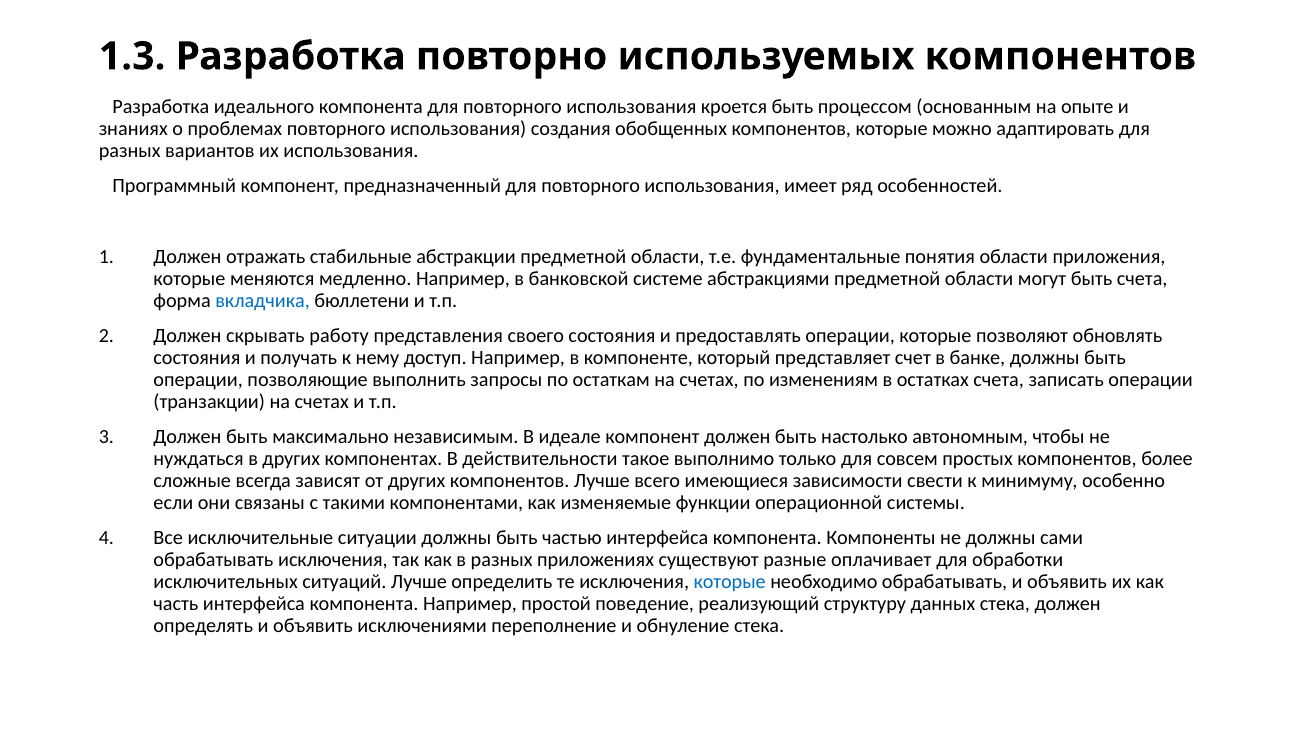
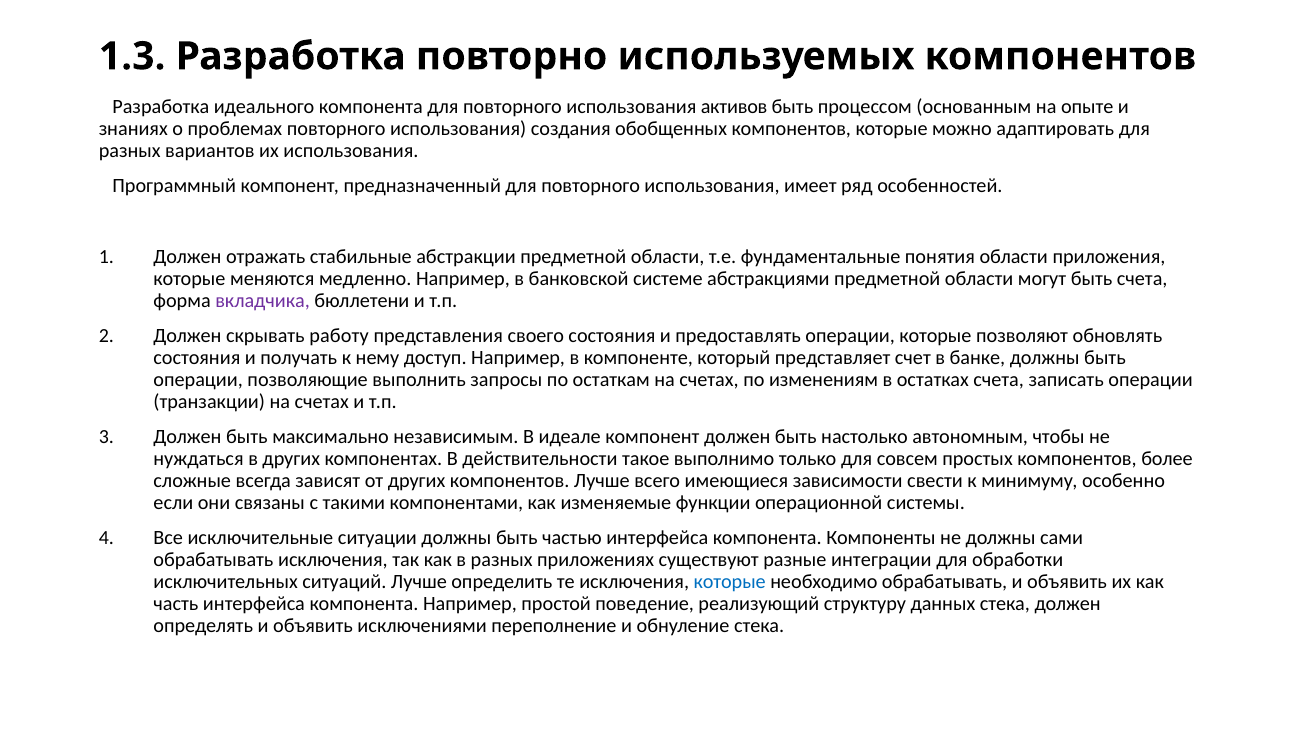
кроется: кроется -> активов
вкладчика colour: blue -> purple
оплачивает: оплачивает -> интеграции
